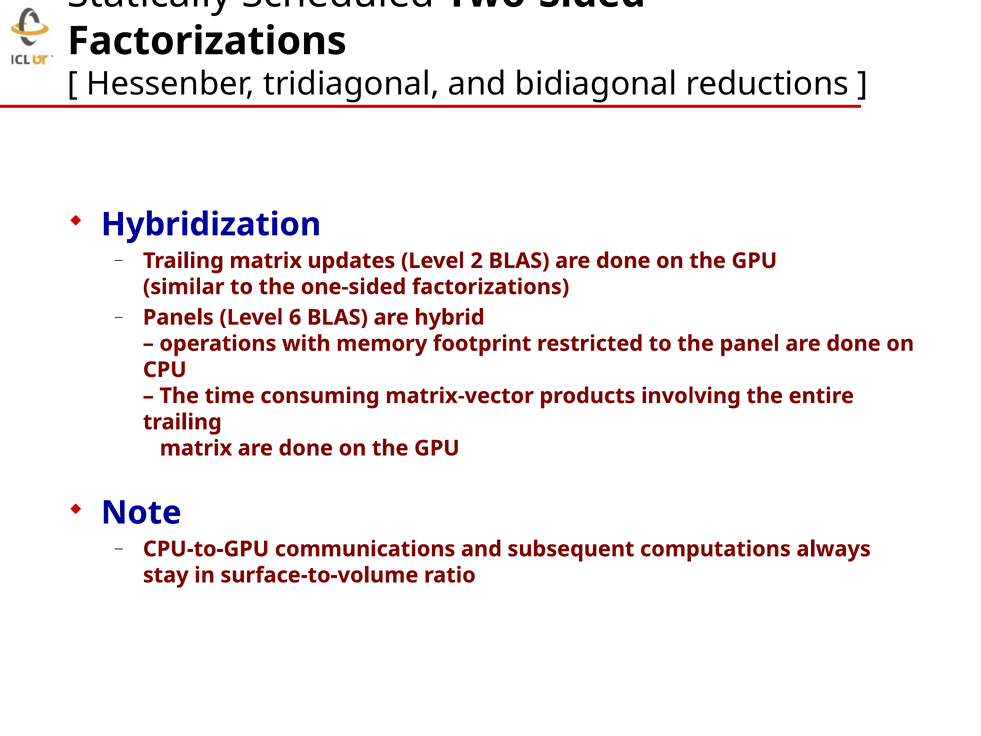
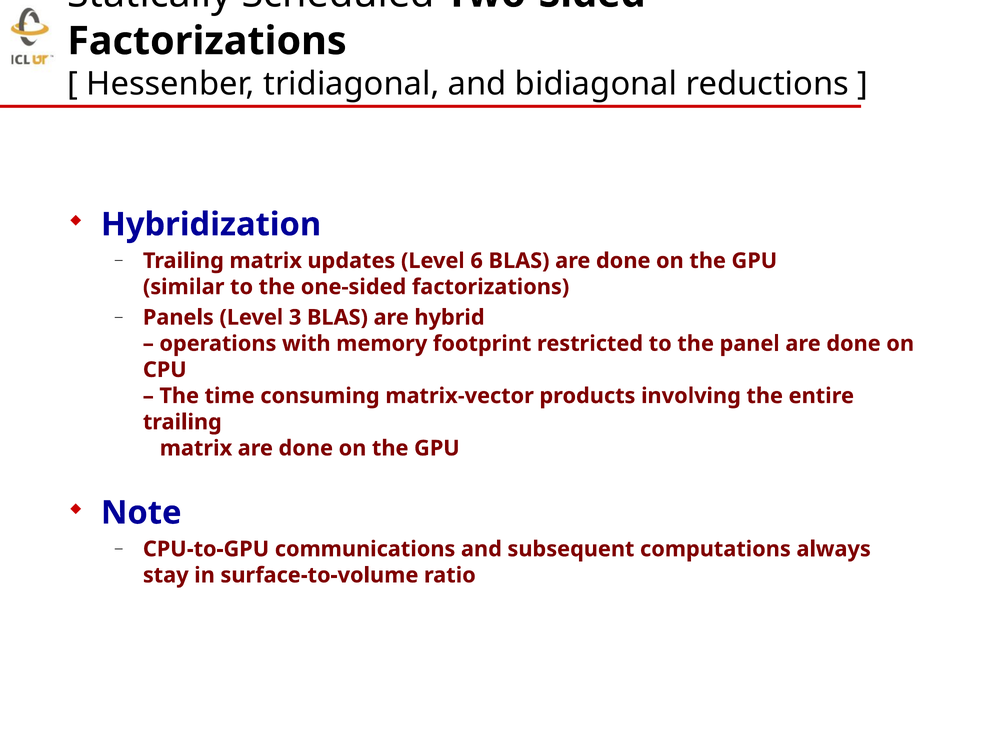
2: 2 -> 6
6: 6 -> 3
